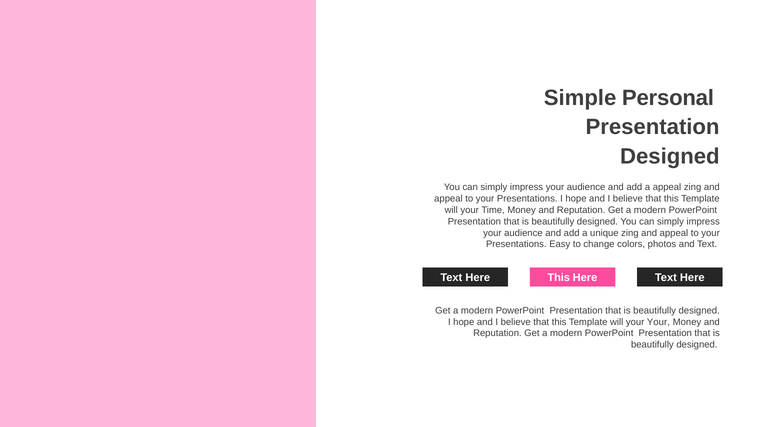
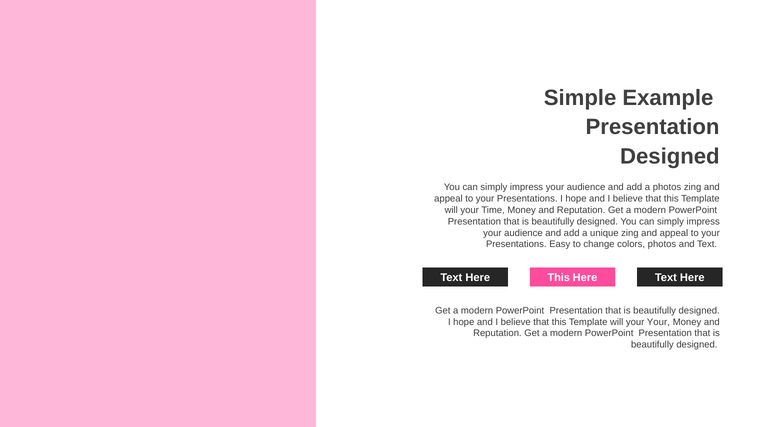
Personal: Personal -> Example
a appeal: appeal -> photos
